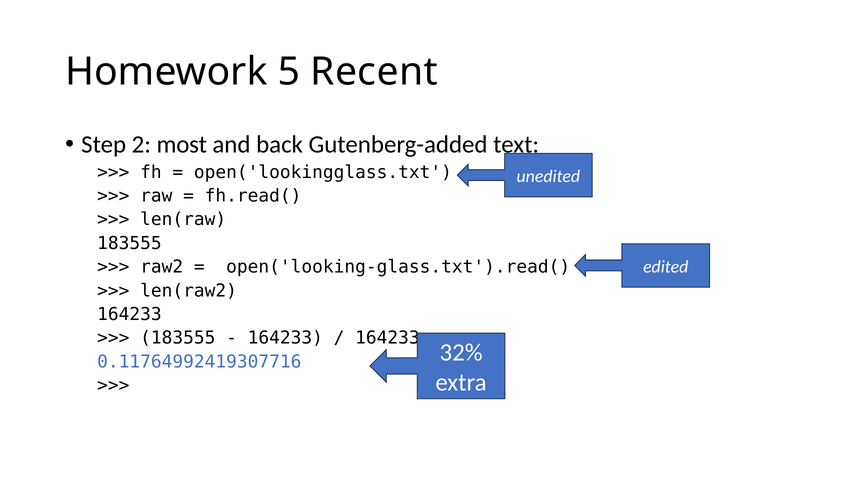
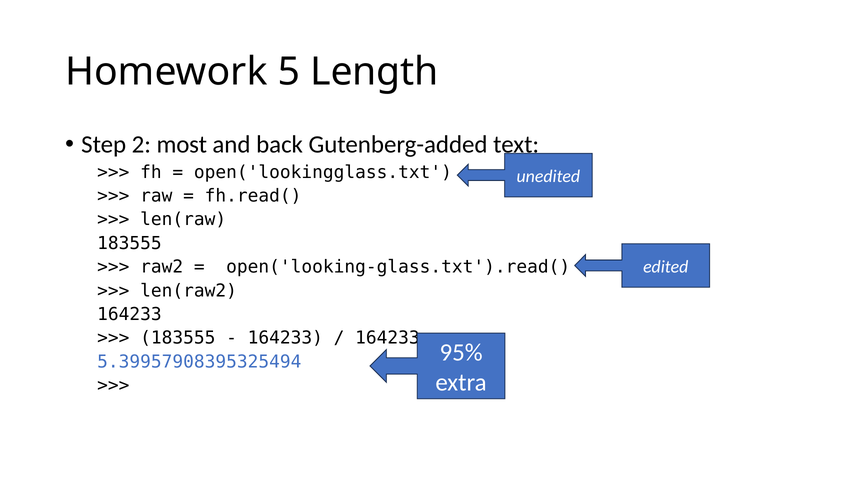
Recent: Recent -> Length
32%: 32% -> 95%
0.11764992419307716: 0.11764992419307716 -> 5.39957908395325494
